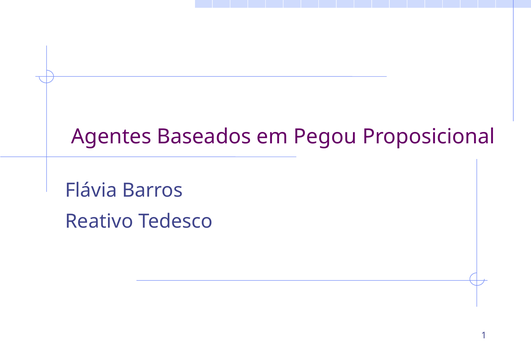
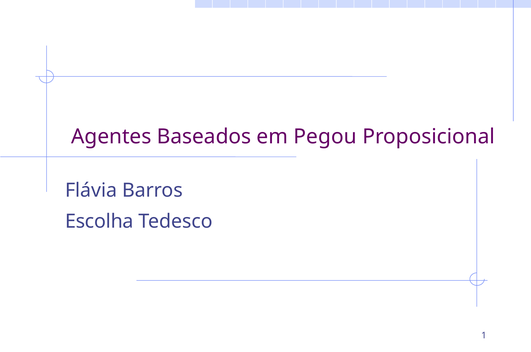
Reativo: Reativo -> Escolha
